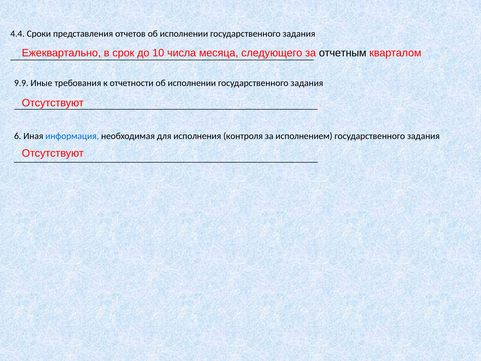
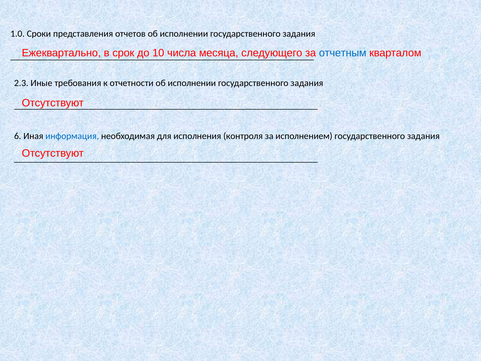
4.4: 4.4 -> 1.0
отчетным colour: black -> blue
9.9: 9.9 -> 2.3
